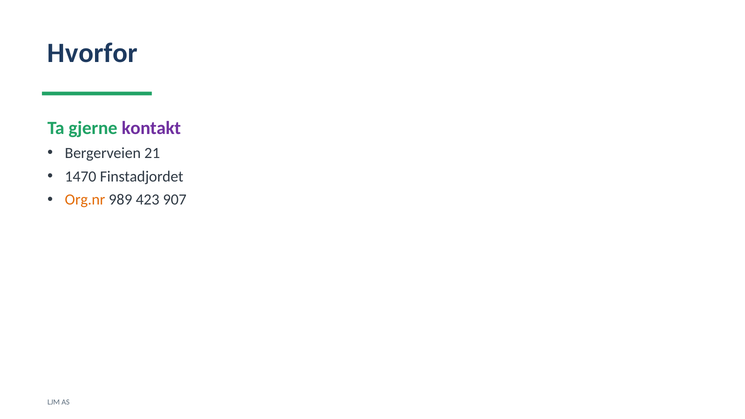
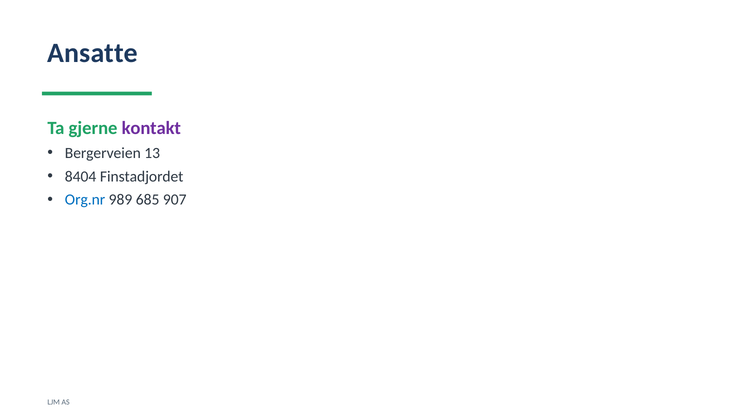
Hvorfor: Hvorfor -> Ansatte
21: 21 -> 13
1470: 1470 -> 8404
Org.nr colour: orange -> blue
423: 423 -> 685
